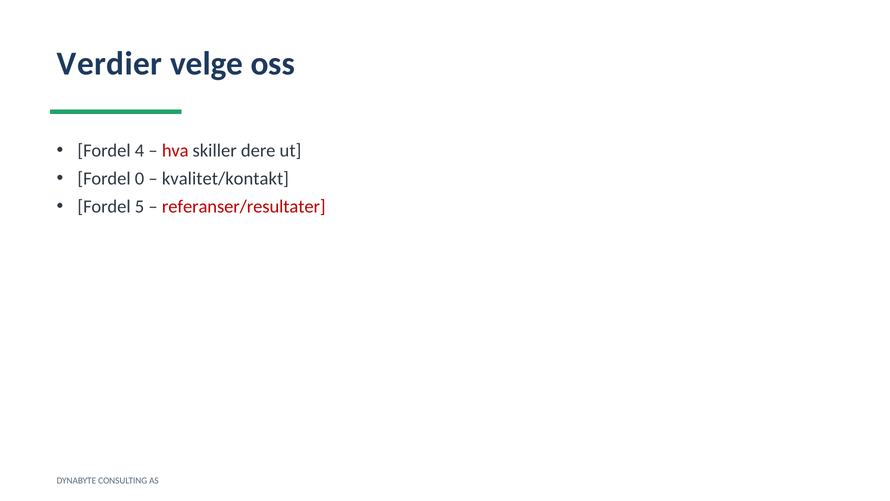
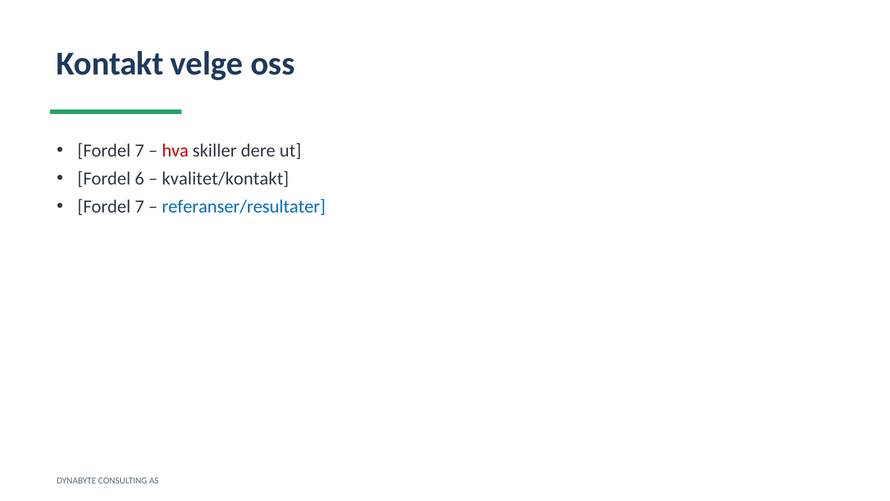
Verdier: Verdier -> Kontakt
4 at (140, 151): 4 -> 7
0: 0 -> 6
5 at (140, 206): 5 -> 7
referanser/resultater colour: red -> blue
